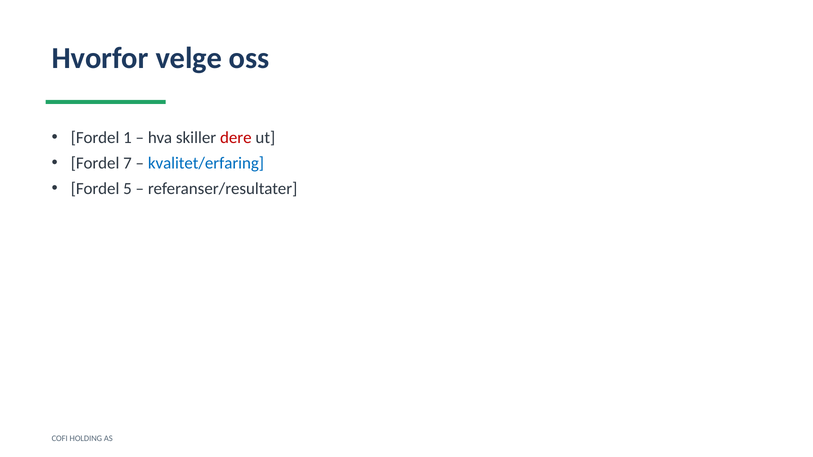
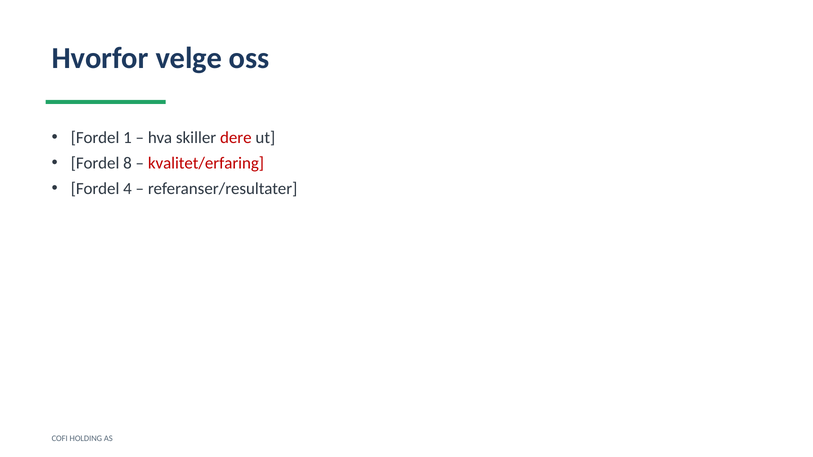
7: 7 -> 8
kvalitet/erfaring colour: blue -> red
5: 5 -> 4
